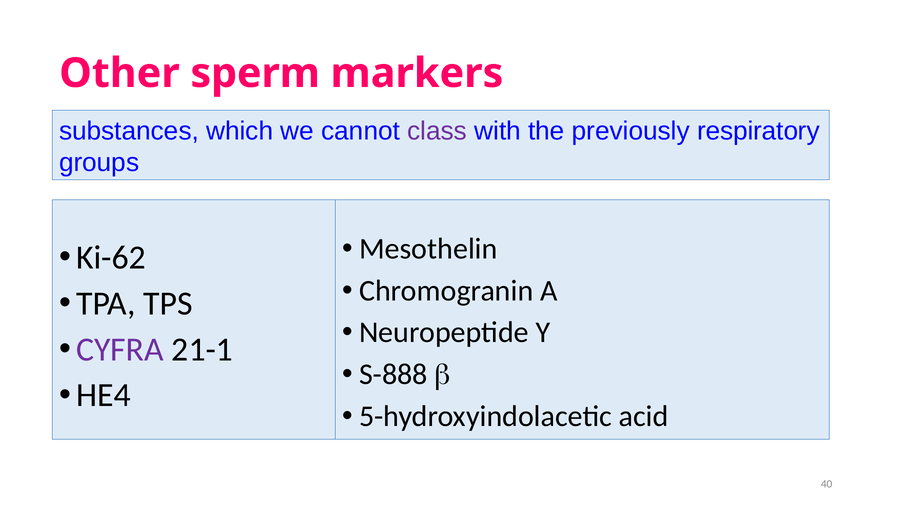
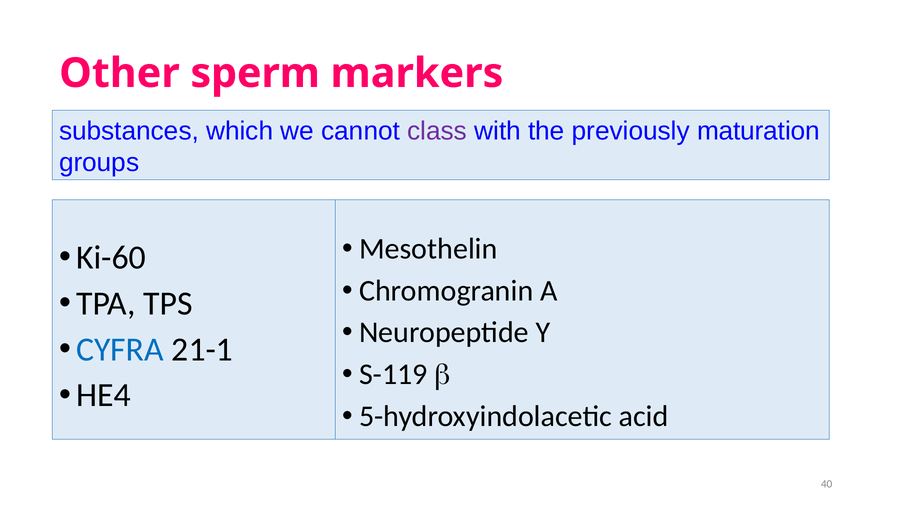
respiratory: respiratory -> maturation
Ki-62: Ki-62 -> Ki-60
CYFRA colour: purple -> blue
S-888: S-888 -> S-119
